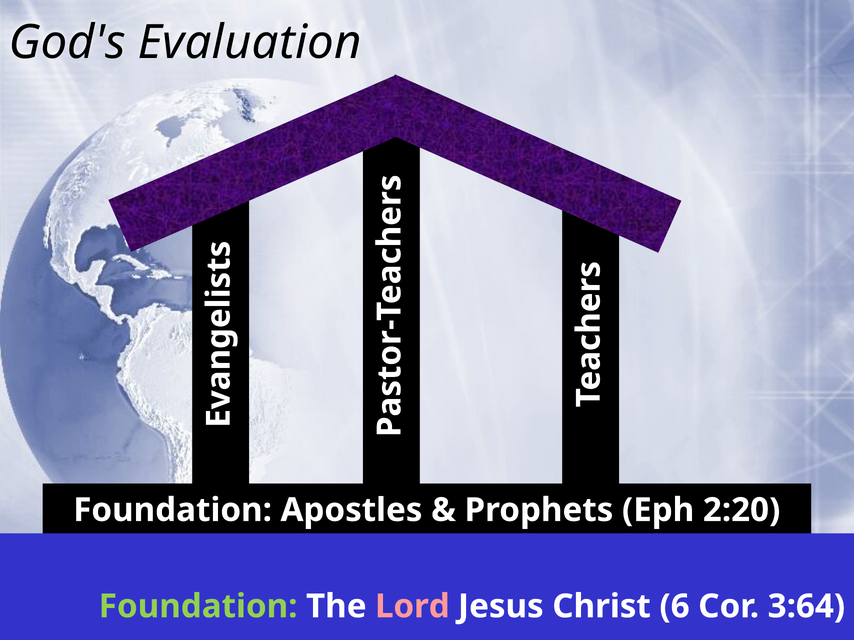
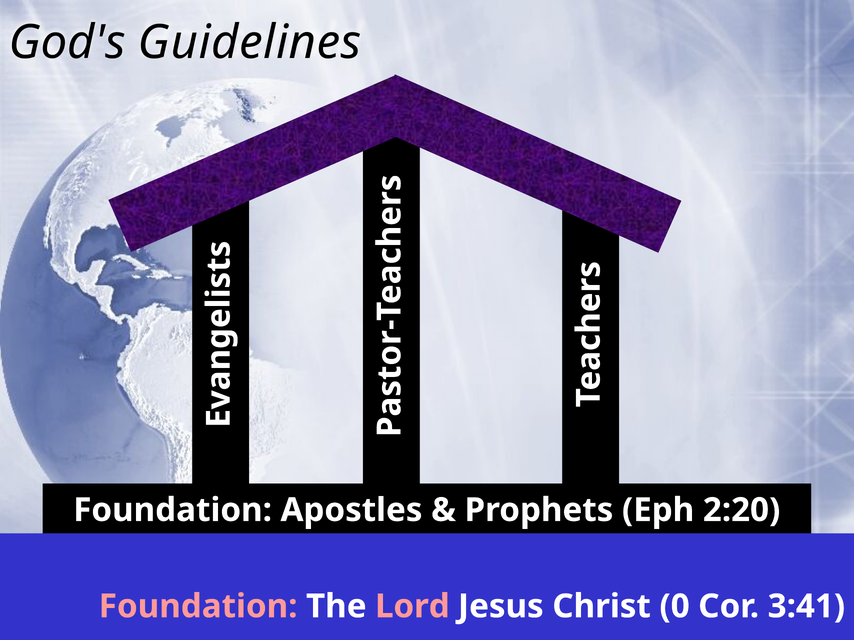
Evaluation: Evaluation -> Guidelines
Foundation at (198, 607) colour: light green -> pink
6: 6 -> 0
3:64: 3:64 -> 3:41
